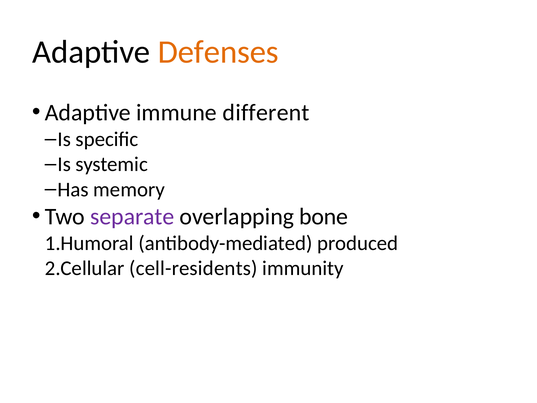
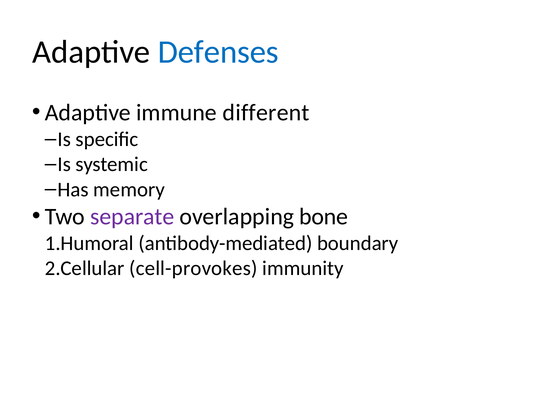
Defenses colour: orange -> blue
produced: produced -> boundary
cell-residents: cell-residents -> cell-provokes
